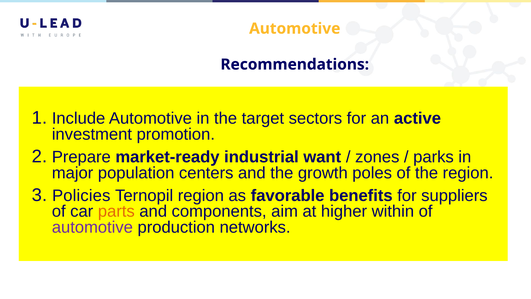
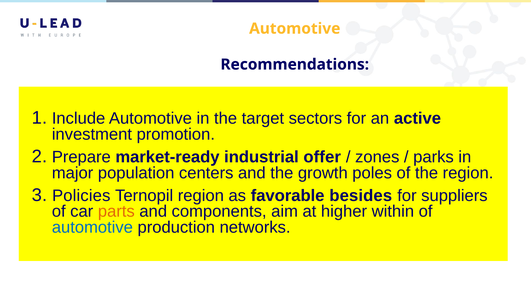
want: want -> offer
benefits: benefits -> besides
automotive at (92, 227) colour: purple -> blue
